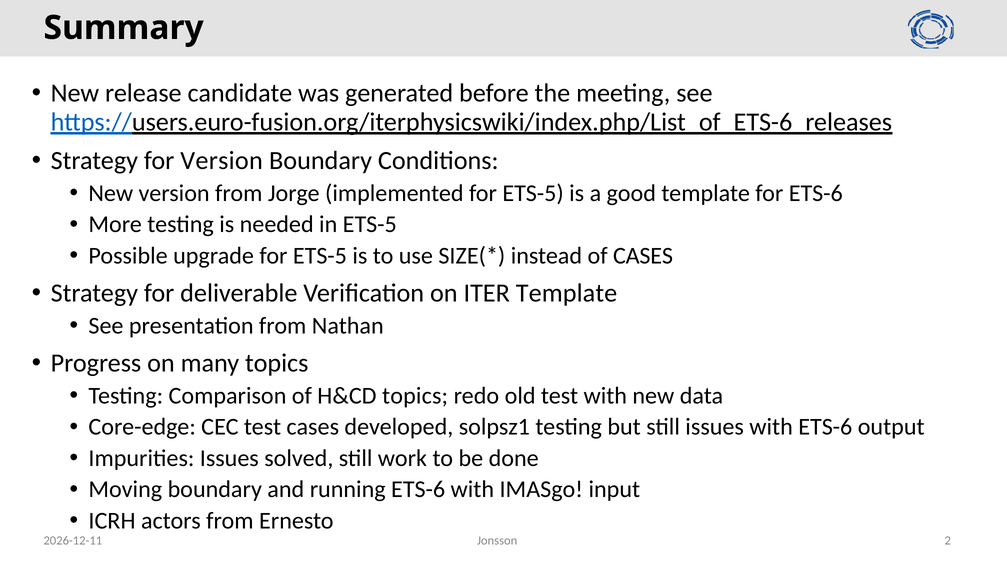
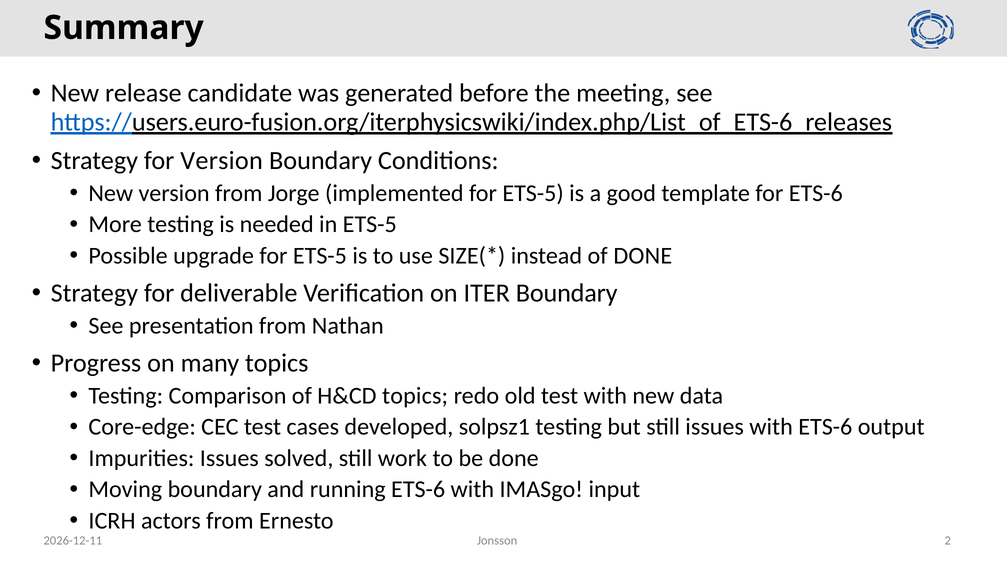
of CASES: CASES -> DONE
ITER Template: Template -> Boundary
